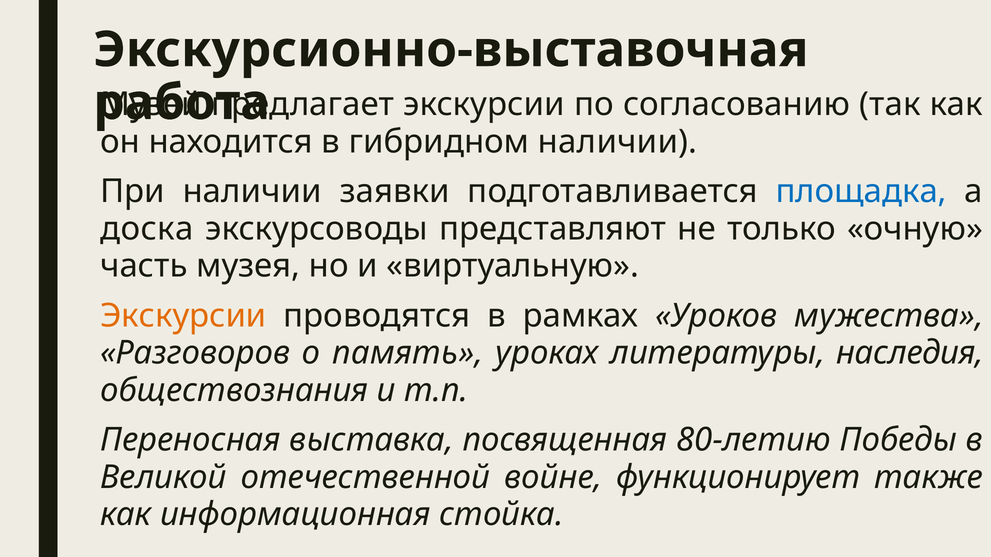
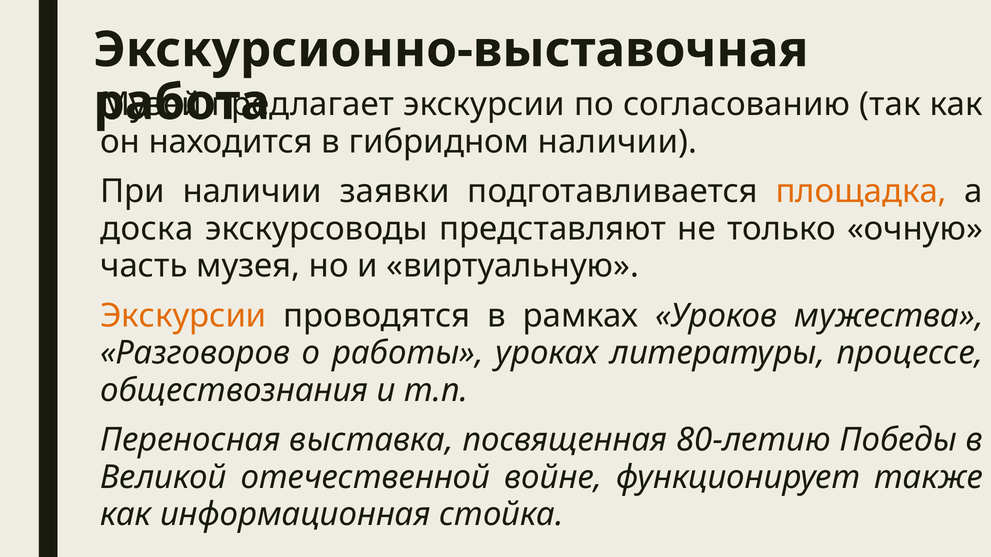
площадка colour: blue -> orange
память: память -> работы
наследия: наследия -> процессе
